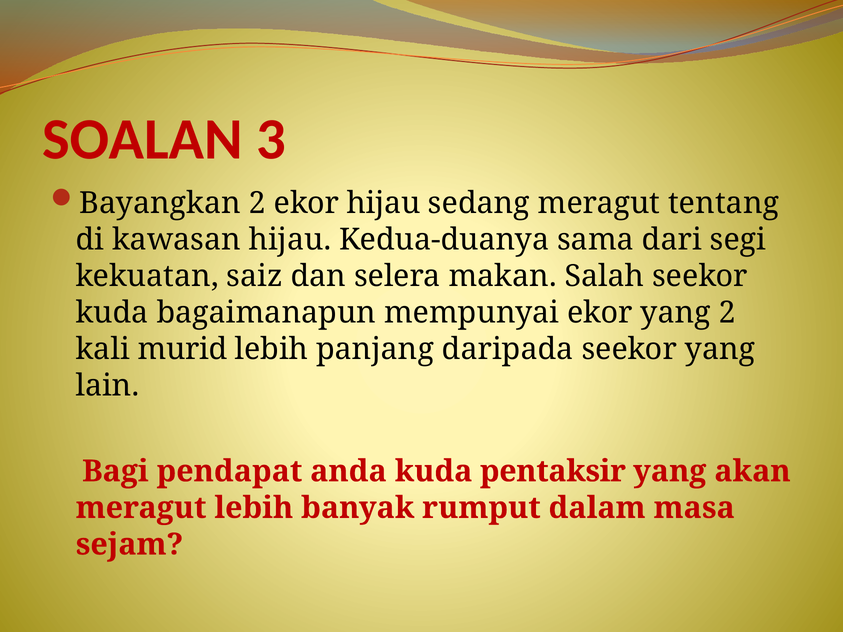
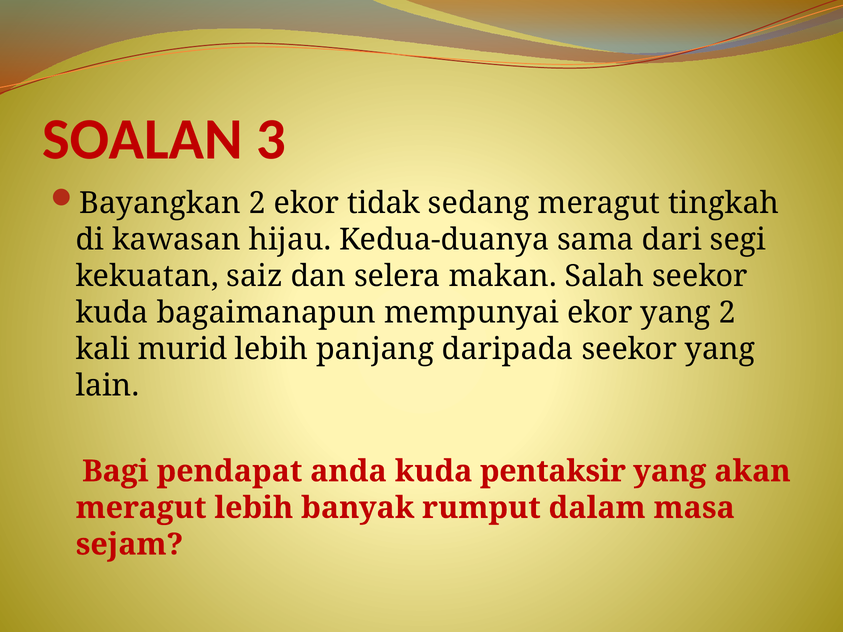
ekor hijau: hijau -> tidak
tentang: tentang -> tingkah
